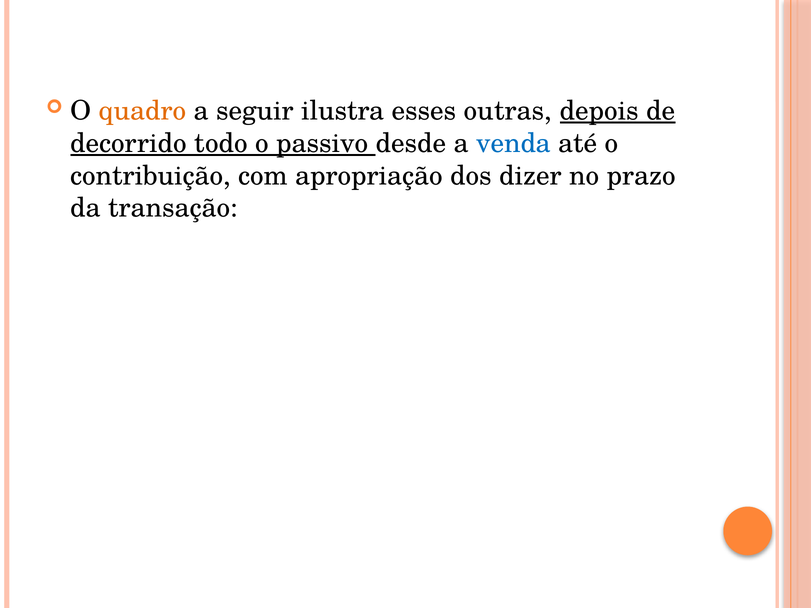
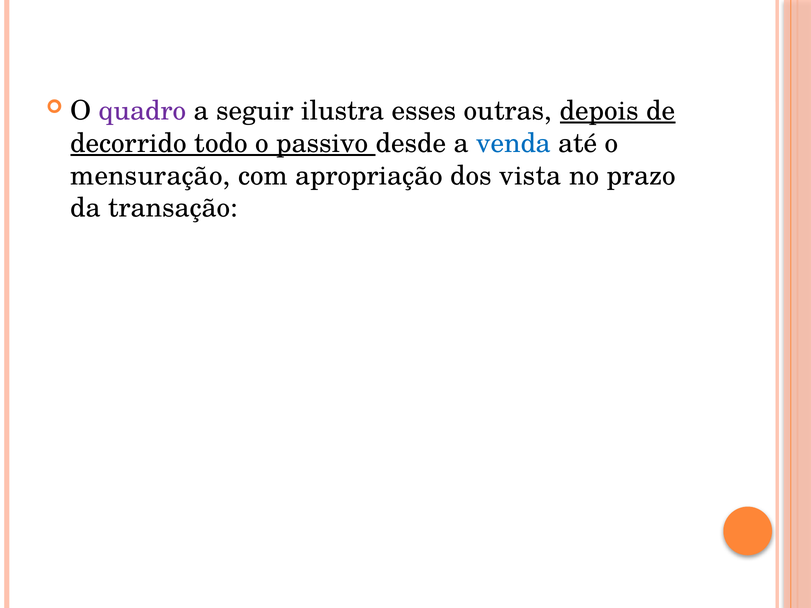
quadro colour: orange -> purple
contribuição: contribuição -> mensuração
dizer: dizer -> vista
